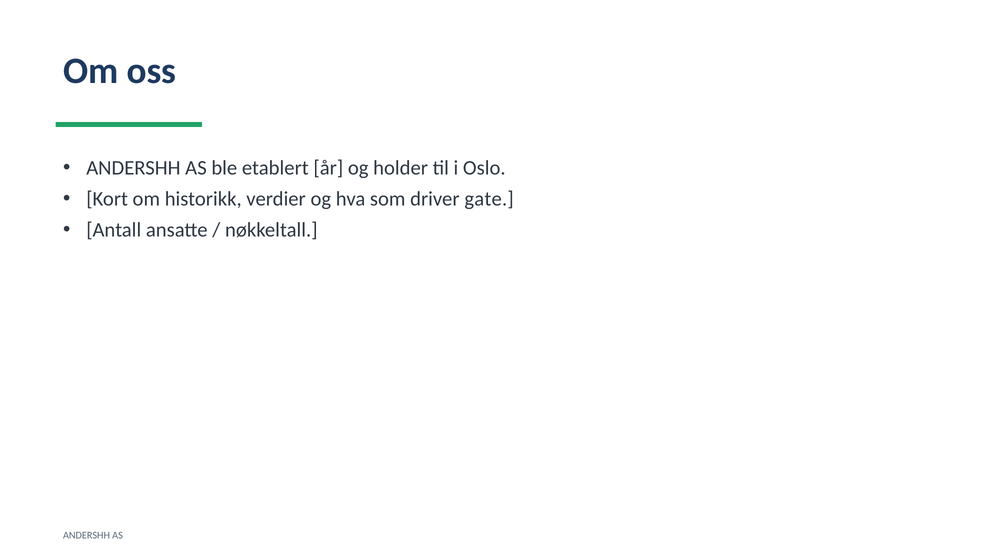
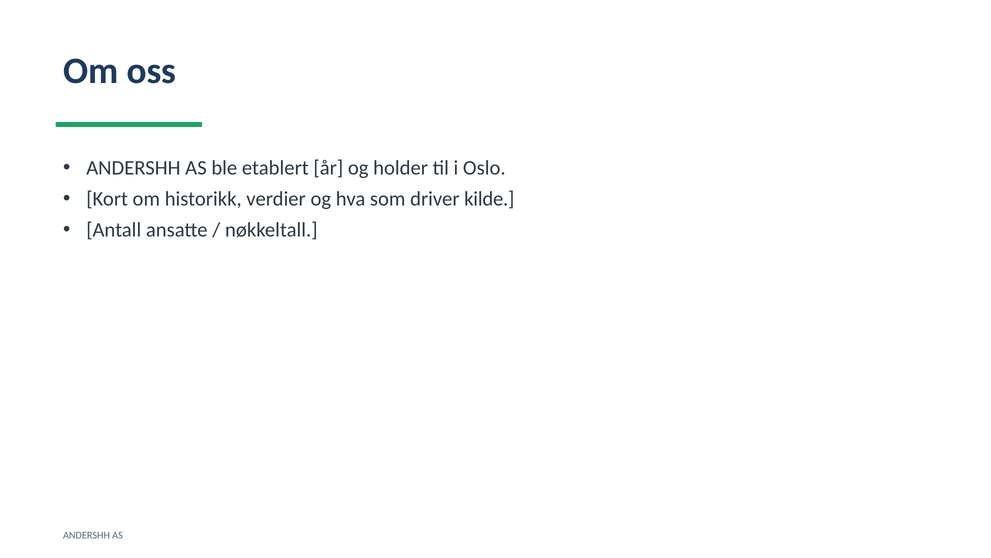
gate: gate -> kilde
